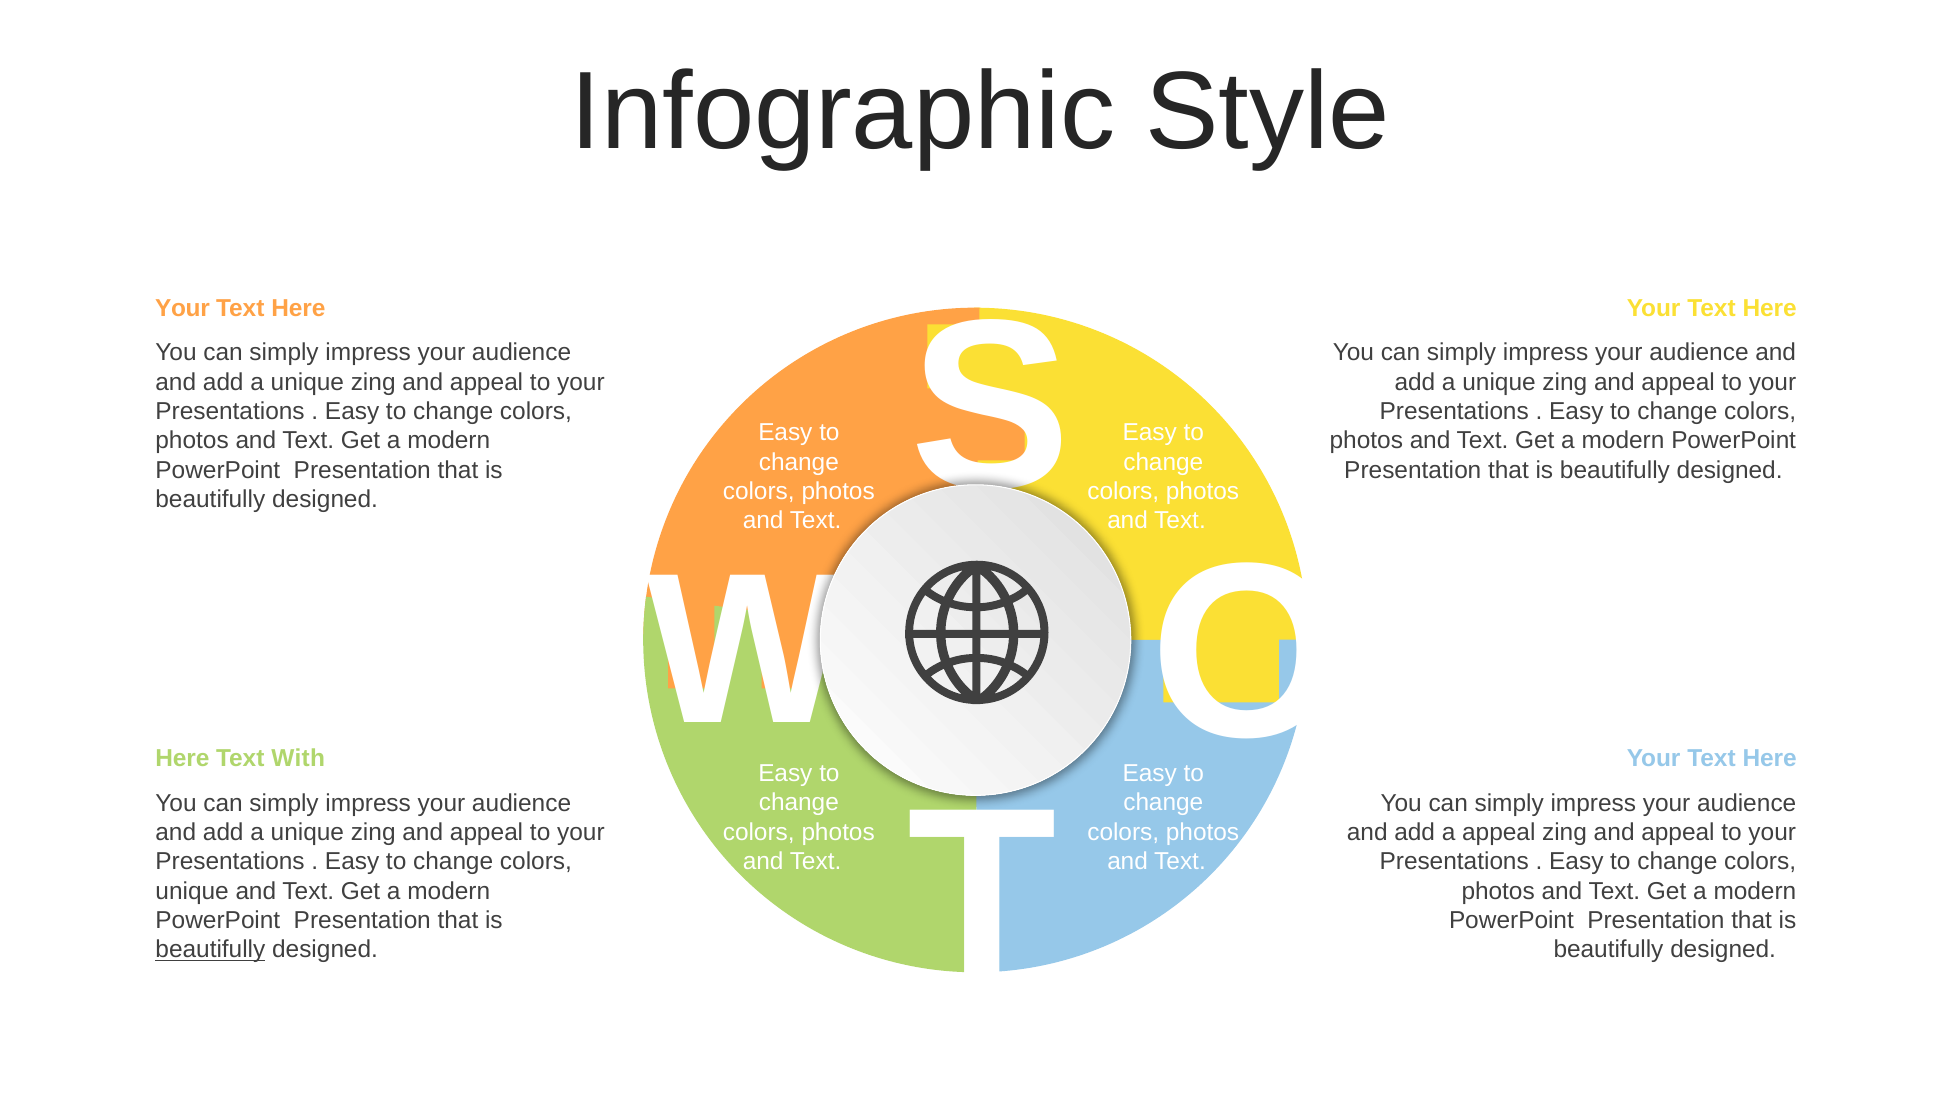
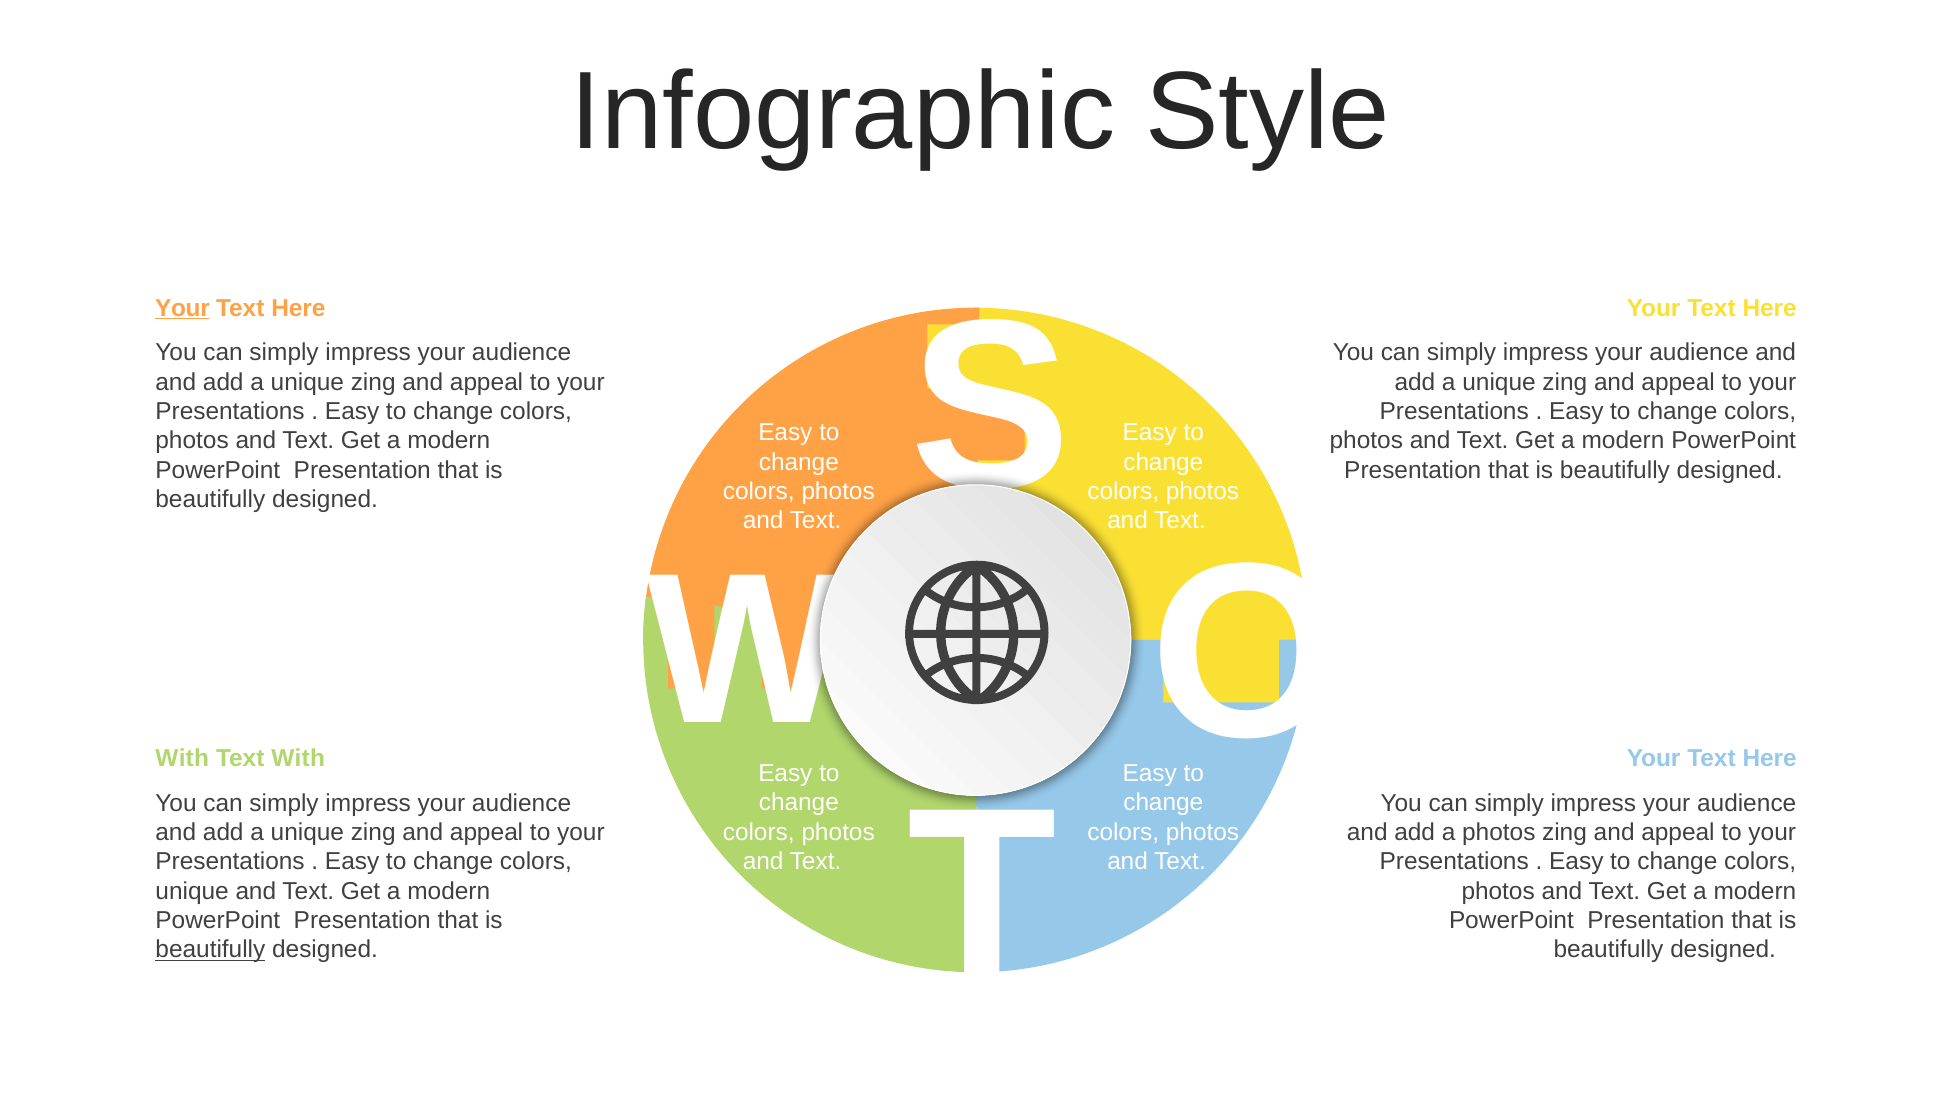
Your at (182, 308) underline: none -> present
Here at (182, 758): Here -> With
a appeal: appeal -> photos
